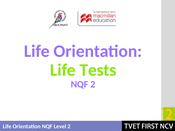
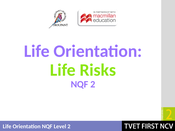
Tests: Tests -> Risks
